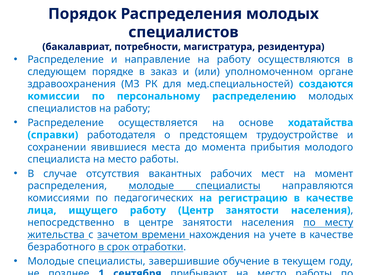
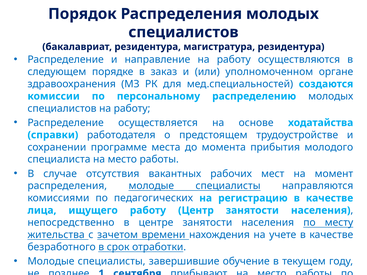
бакалавриат потребности: потребности -> резидентура
явившиеся: явившиеся -> программе
